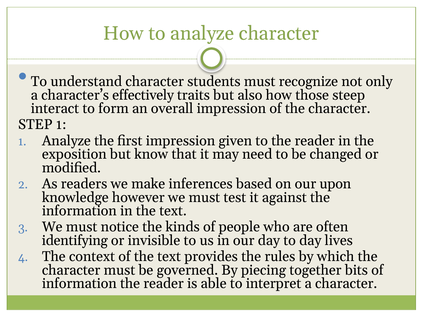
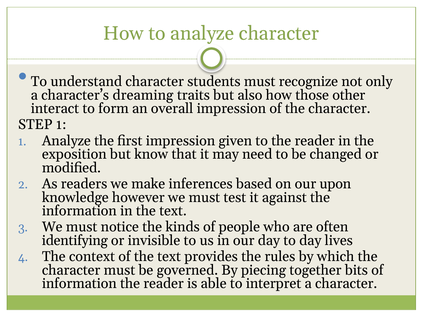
effectively: effectively -> dreaming
steep: steep -> other
